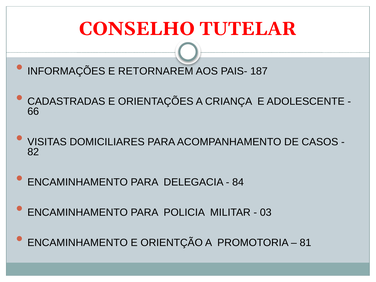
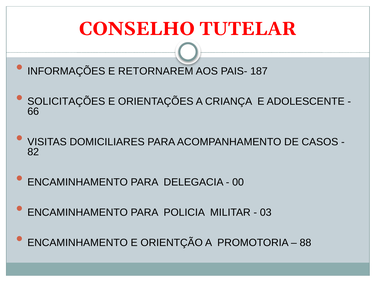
CADASTRADAS: CADASTRADAS -> SOLICITAÇÕES
84: 84 -> 00
81: 81 -> 88
